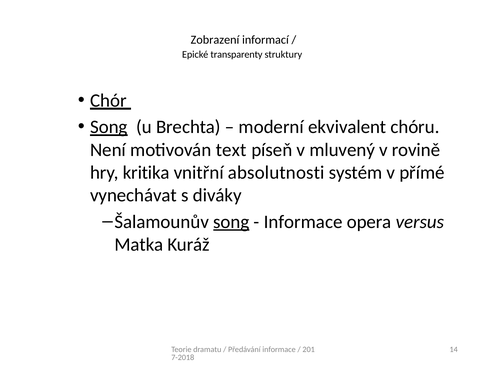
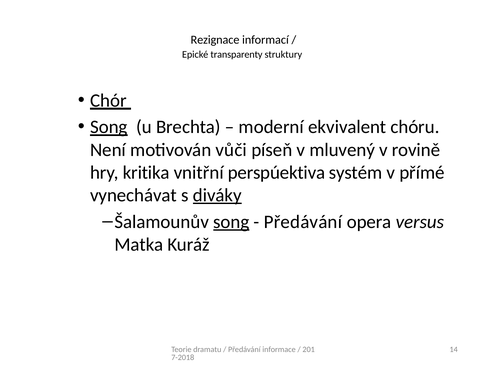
Zobrazení: Zobrazení -> Rezignace
text: text -> vůči
absolutnosti: absolutnosti -> perspúektiva
diváky underline: none -> present
Informace at (303, 221): Informace -> Předávání
